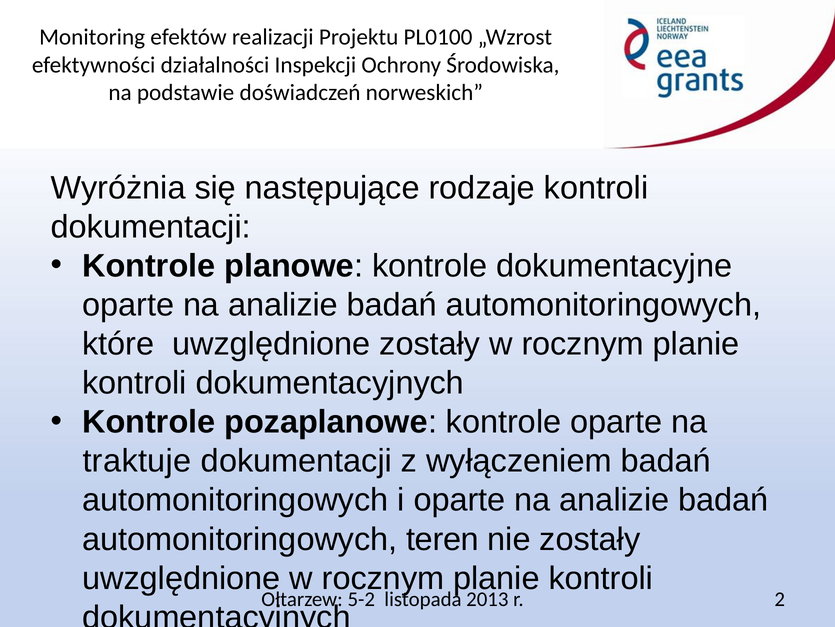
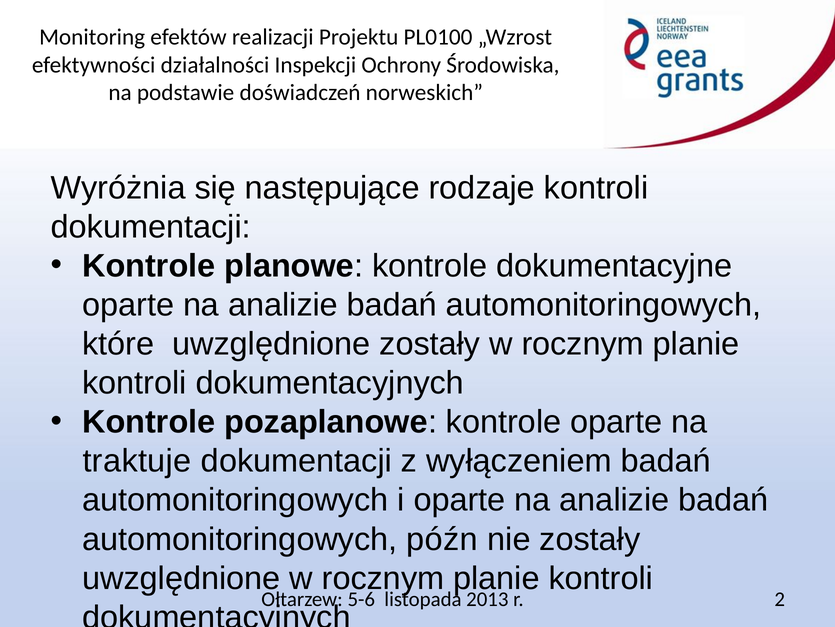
teren: teren -> późn
5-2: 5-2 -> 5-6
